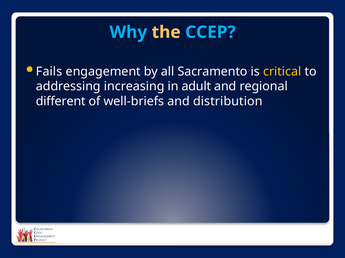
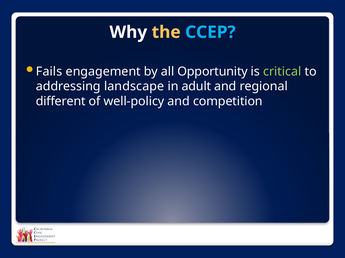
Why colour: light blue -> white
Sacramento: Sacramento -> Opportunity
critical colour: yellow -> light green
increasing: increasing -> landscape
well-briefs: well-briefs -> well-policy
distribution: distribution -> competition
